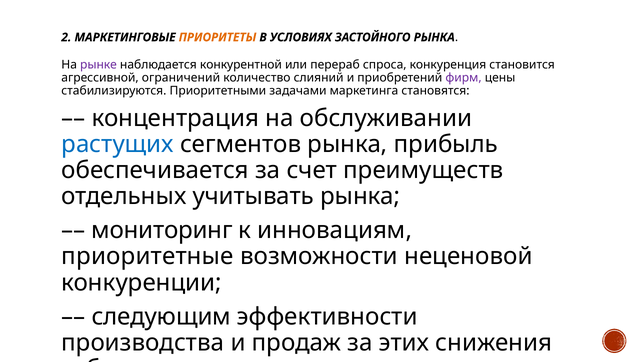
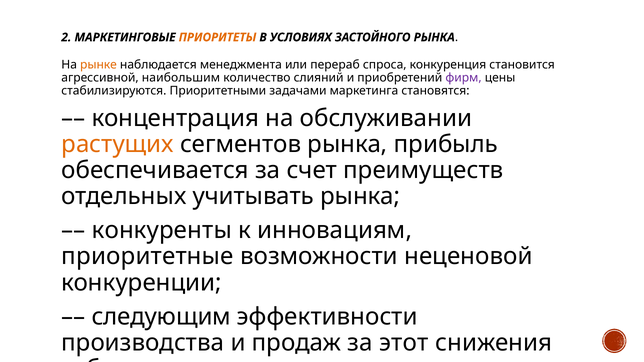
рынке colour: purple -> orange
конкурентной: конкурентной -> менеджмента
ограничений: ограничений -> наибольшим
растущих colour: blue -> orange
мониторинг: мониторинг -> конкуренты
этих: этих -> этот
